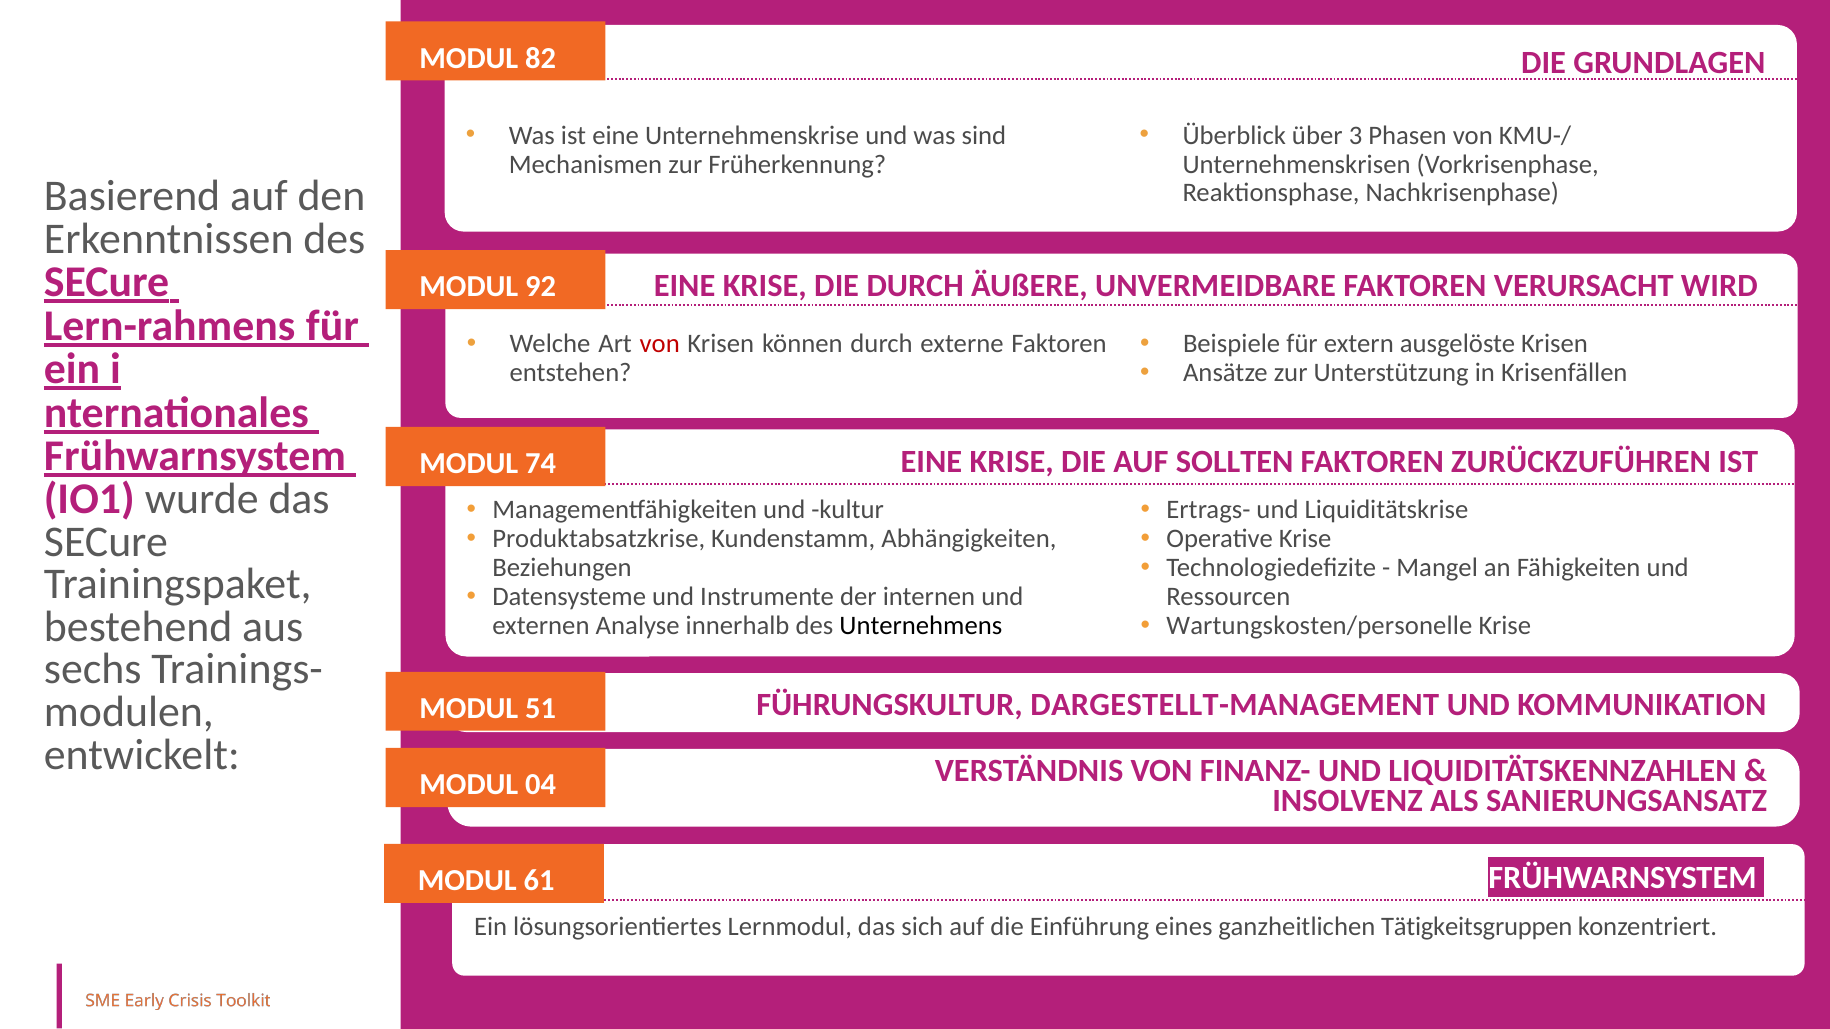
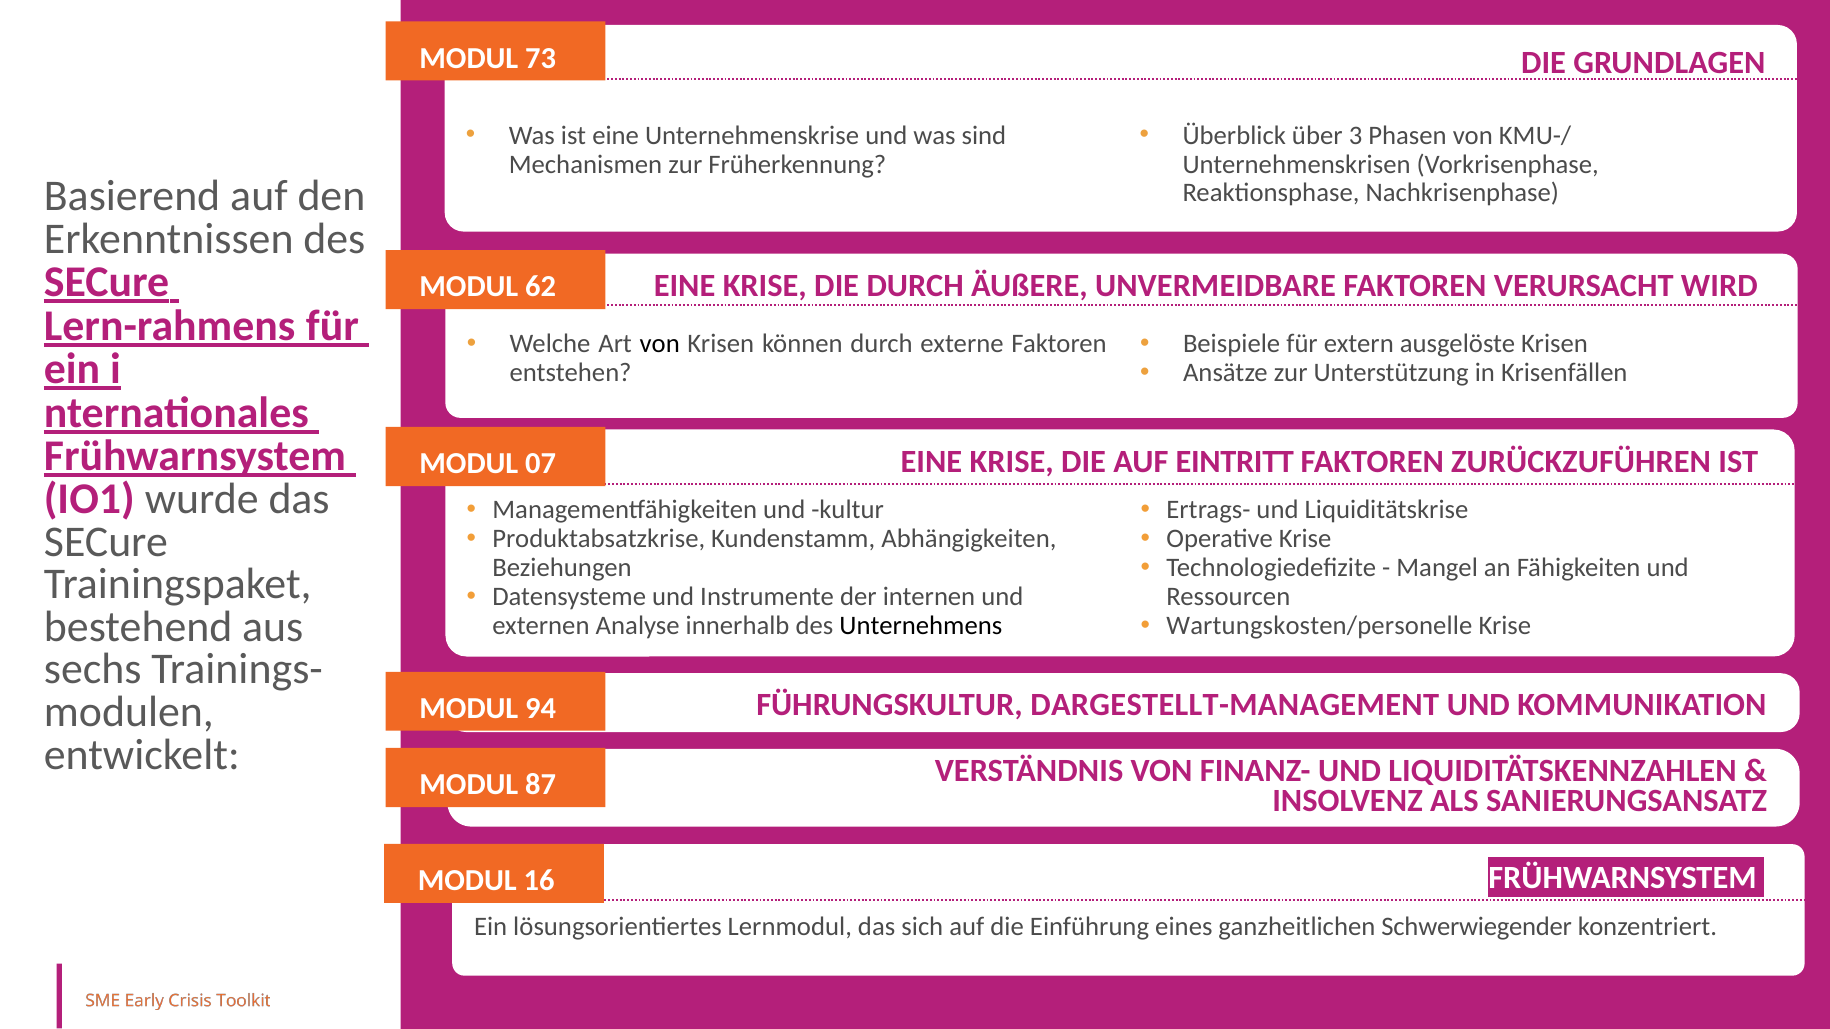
82: 82 -> 73
92: 92 -> 62
von at (660, 344) colour: red -> black
SOLLTEN: SOLLTEN -> EINTRITT
74: 74 -> 07
51: 51 -> 94
04: 04 -> 87
61: 61 -> 16
Tätigkeitsgruppen: Tätigkeitsgruppen -> Schwerwiegender
